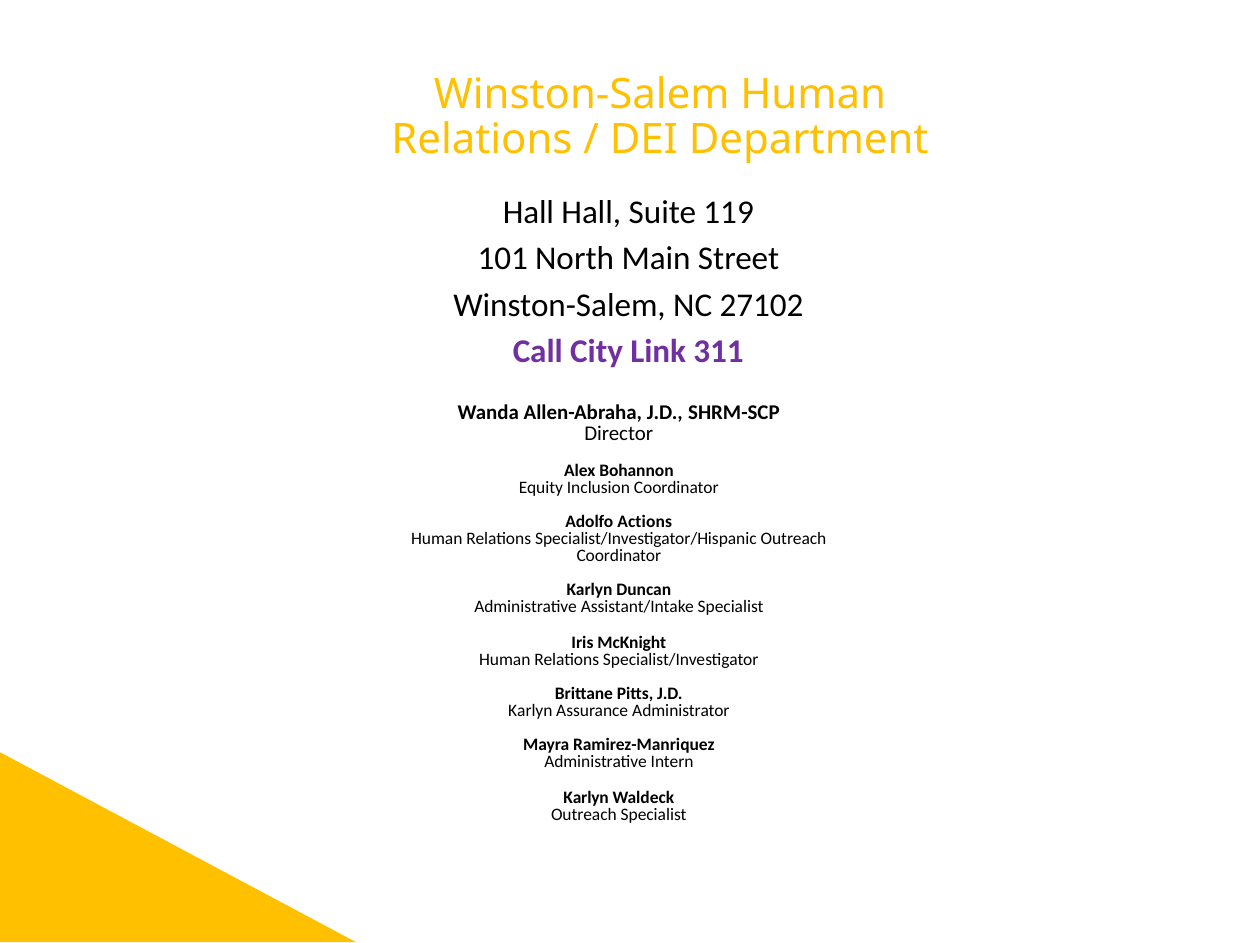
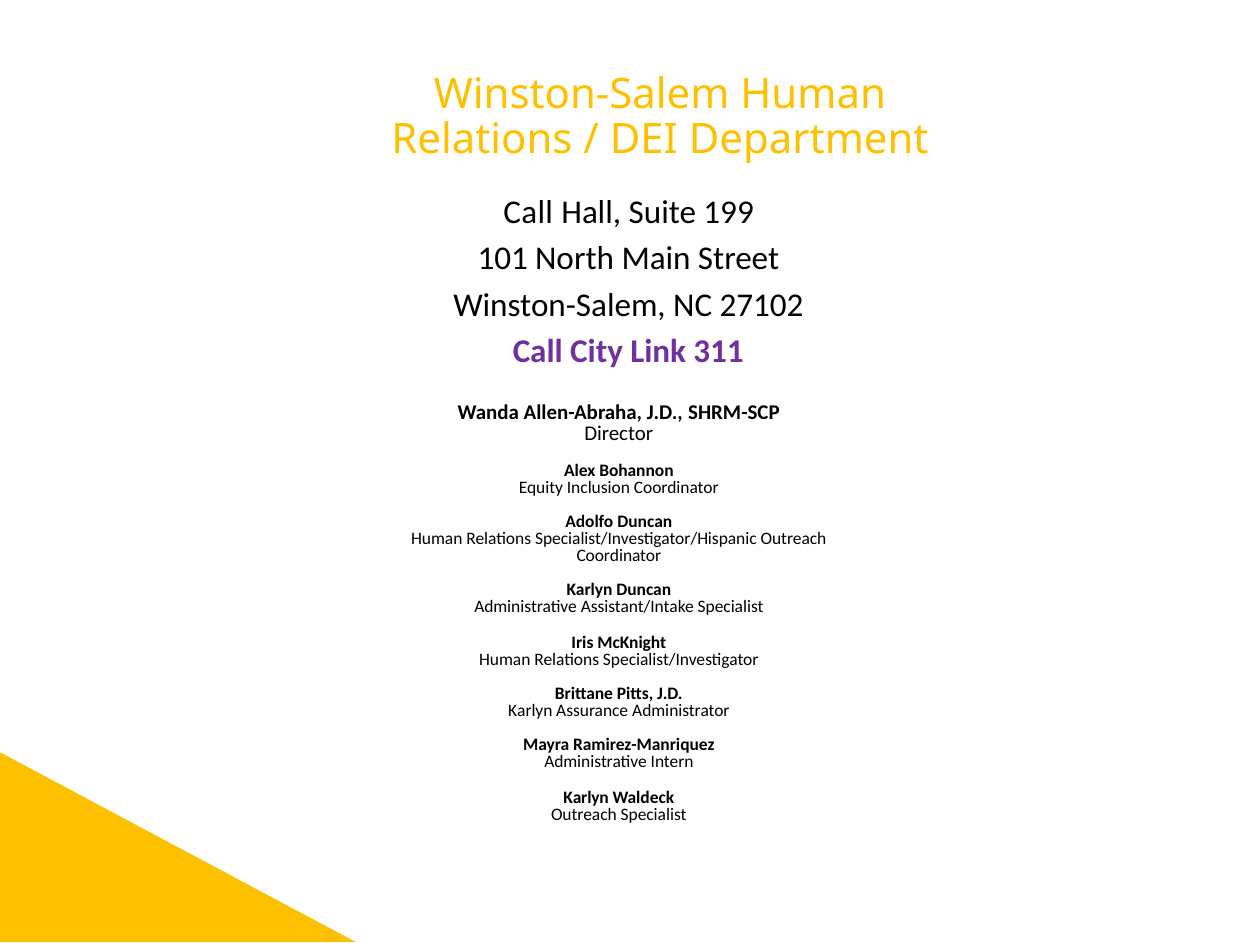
Hall at (528, 212): Hall -> Call
119: 119 -> 199
Adolfo Actions: Actions -> Duncan
